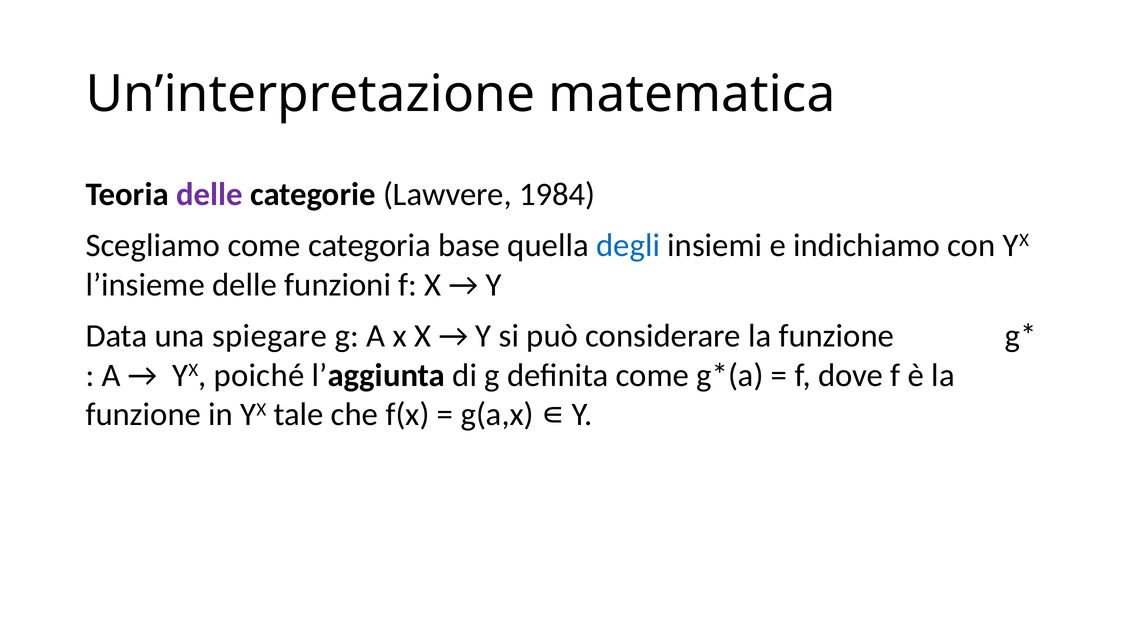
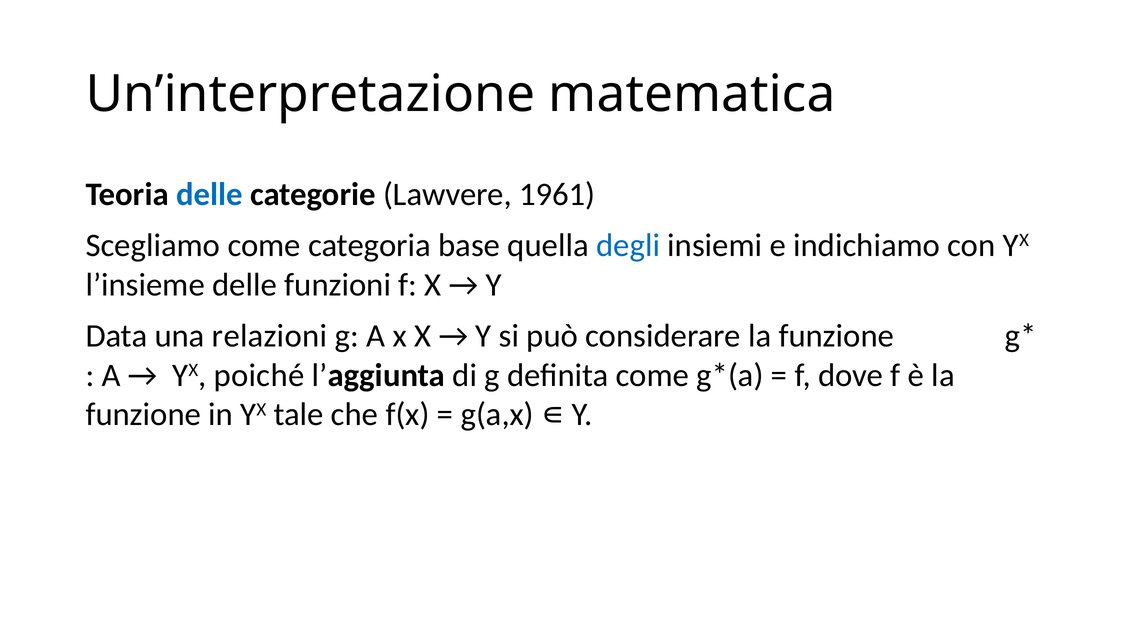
delle at (209, 194) colour: purple -> blue
1984: 1984 -> 1961
spiegare: spiegare -> relazioni
